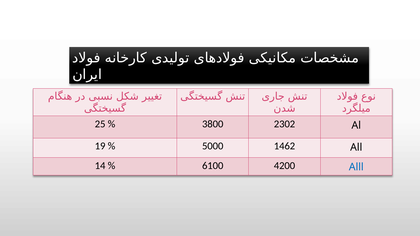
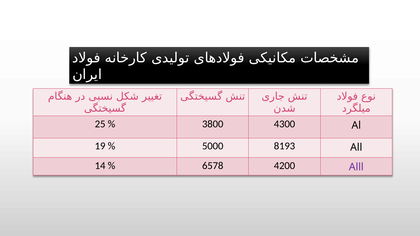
2302: 2302 -> 4300
1462: 1462 -> 8193
6100: 6100 -> 6578
Alll colour: blue -> purple
